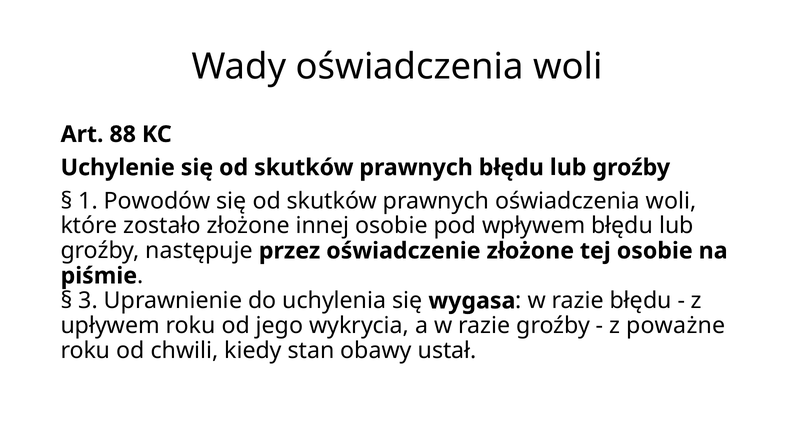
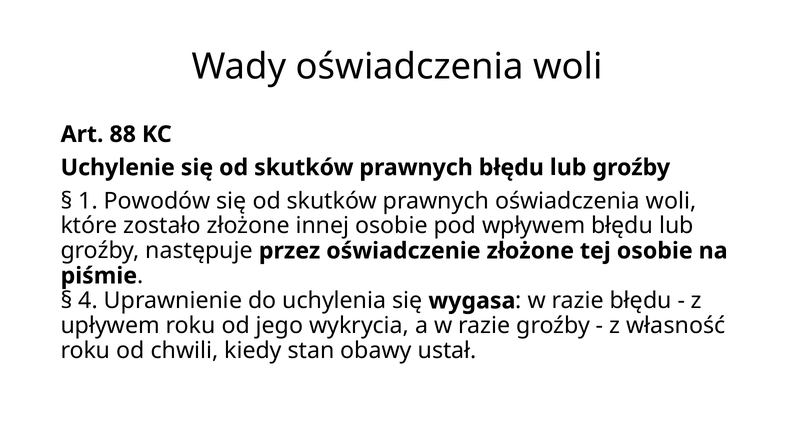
3: 3 -> 4
poważne: poważne -> własność
